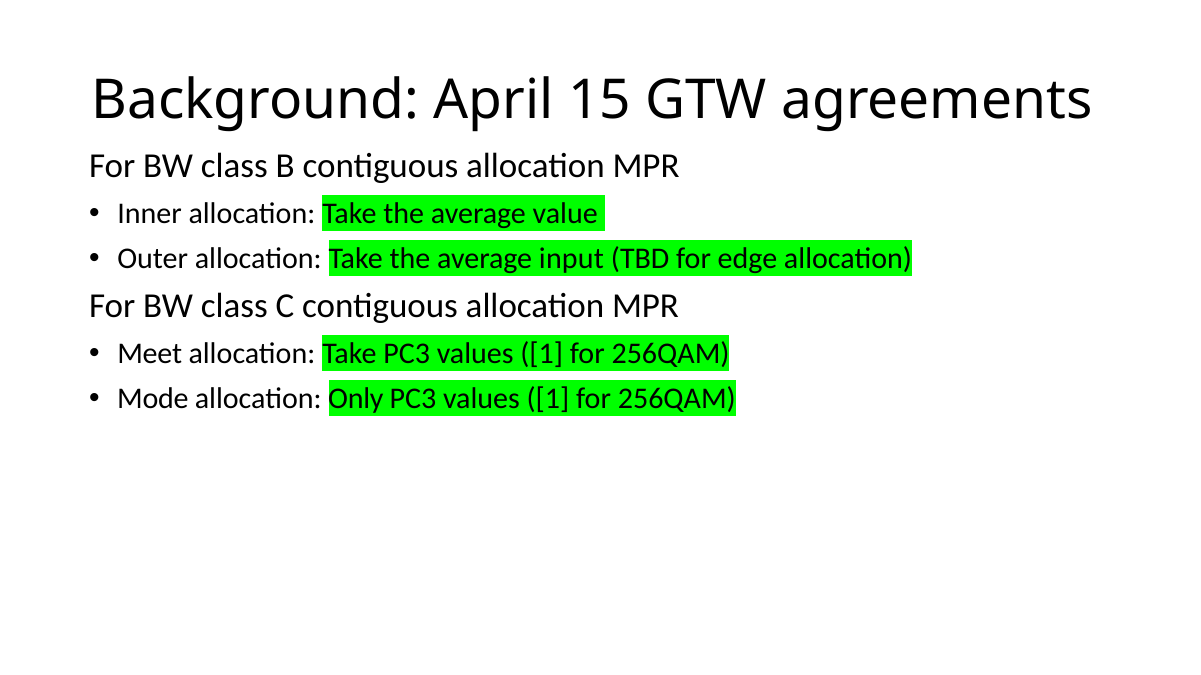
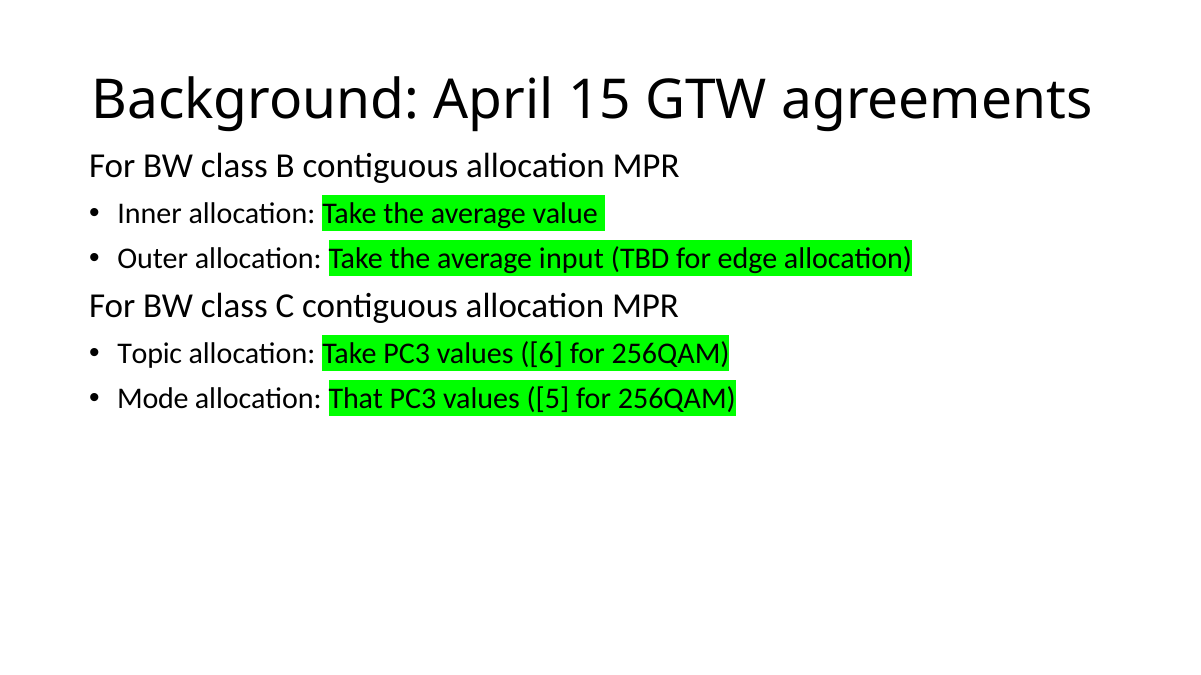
Meet: Meet -> Topic
Take PC3 values 1: 1 -> 6
Only: Only -> That
1 at (548, 399): 1 -> 5
